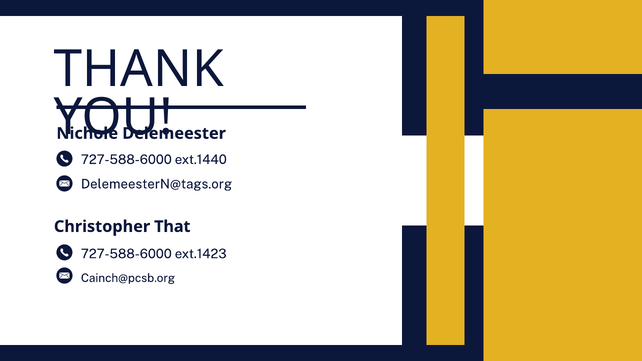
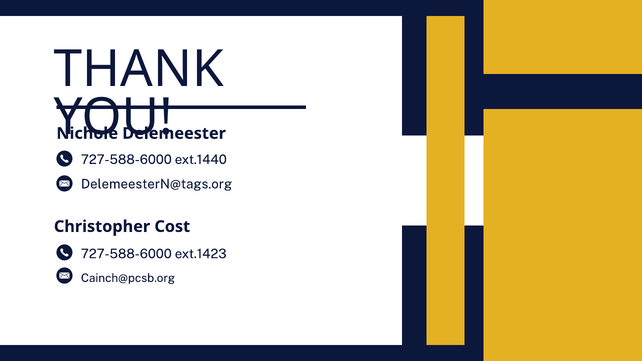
That: That -> Cost
